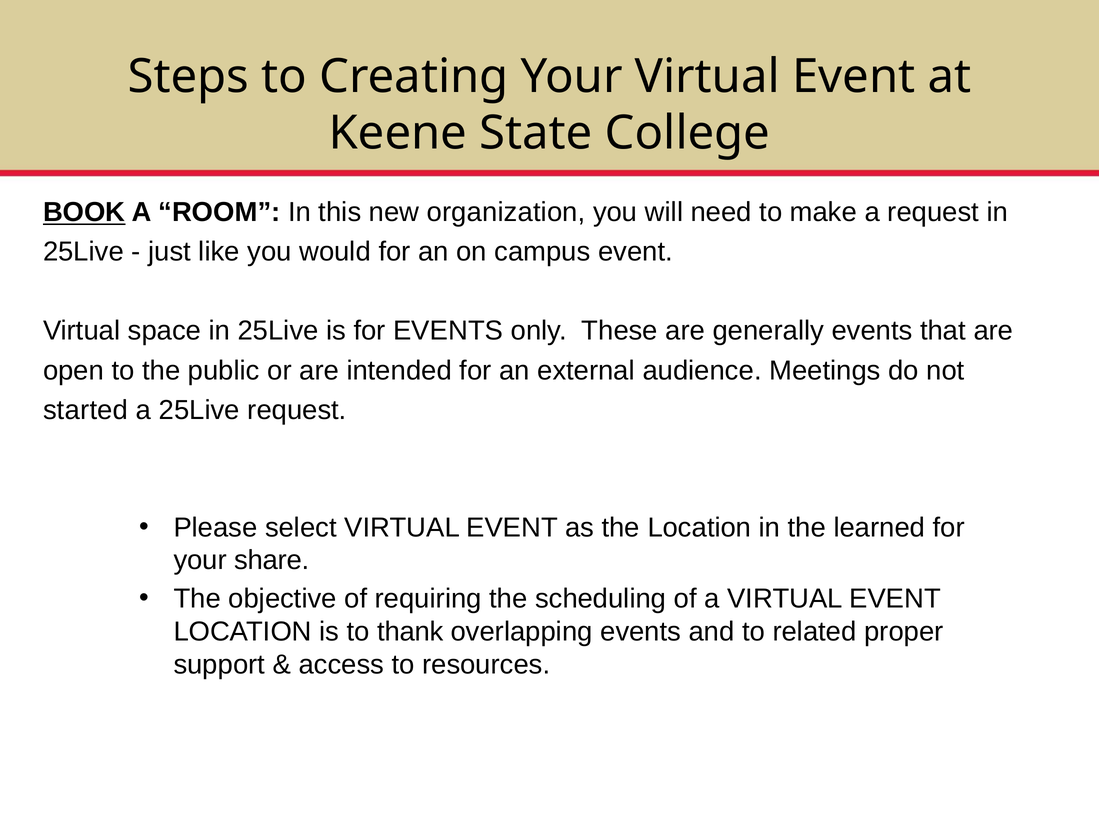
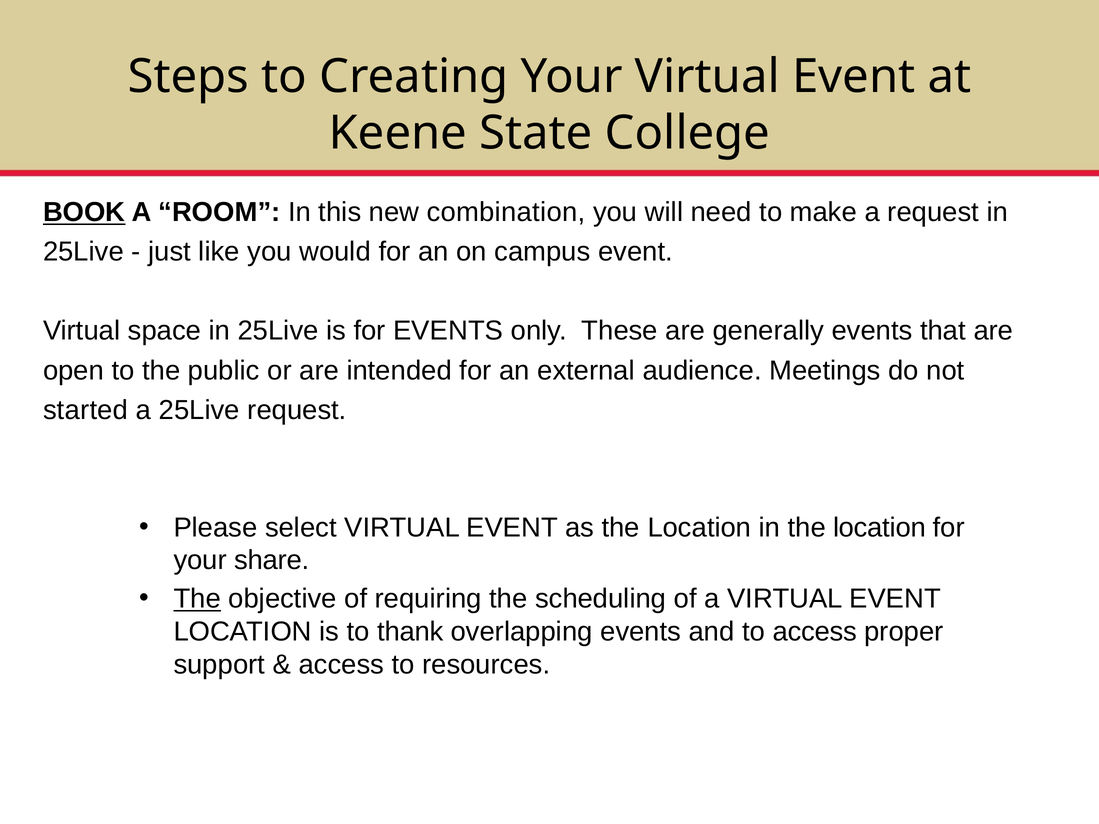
organization: organization -> combination
in the learned: learned -> location
The at (197, 599) underline: none -> present
to related: related -> access
